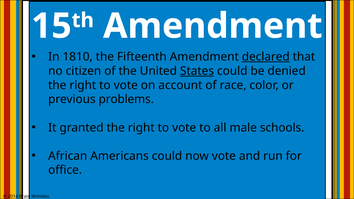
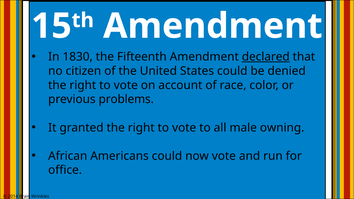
1810: 1810 -> 1830
States underline: present -> none
schools: schools -> owning
